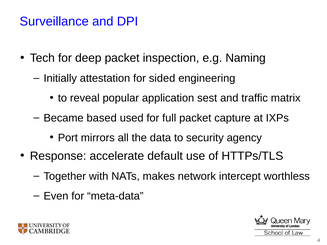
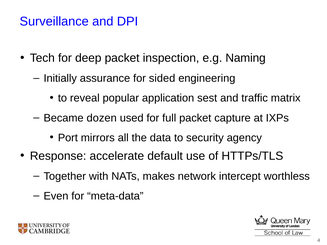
attestation: attestation -> assurance
based: based -> dozen
